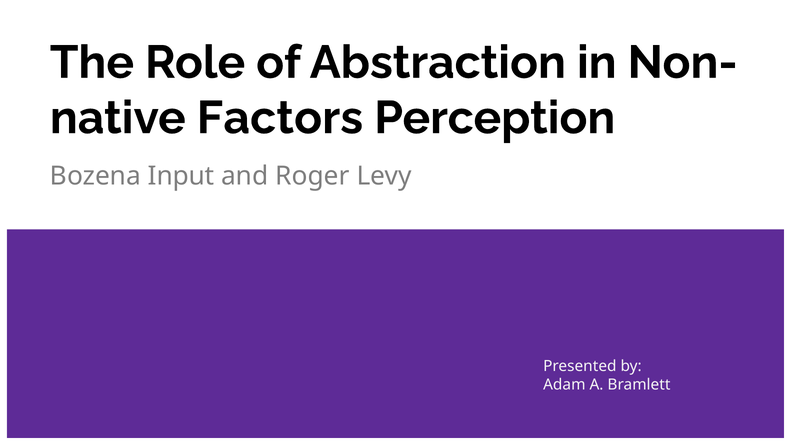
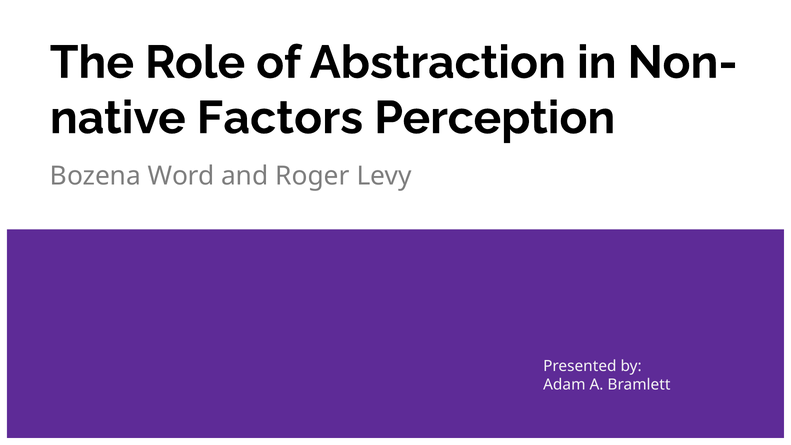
Input: Input -> Word
